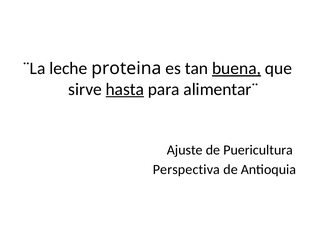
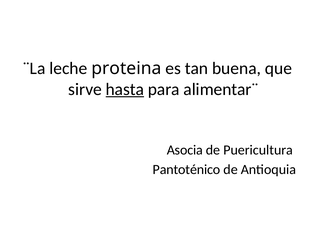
buena underline: present -> none
Ajuste: Ajuste -> Asocia
Perspectiva: Perspectiva -> Pantoténico
